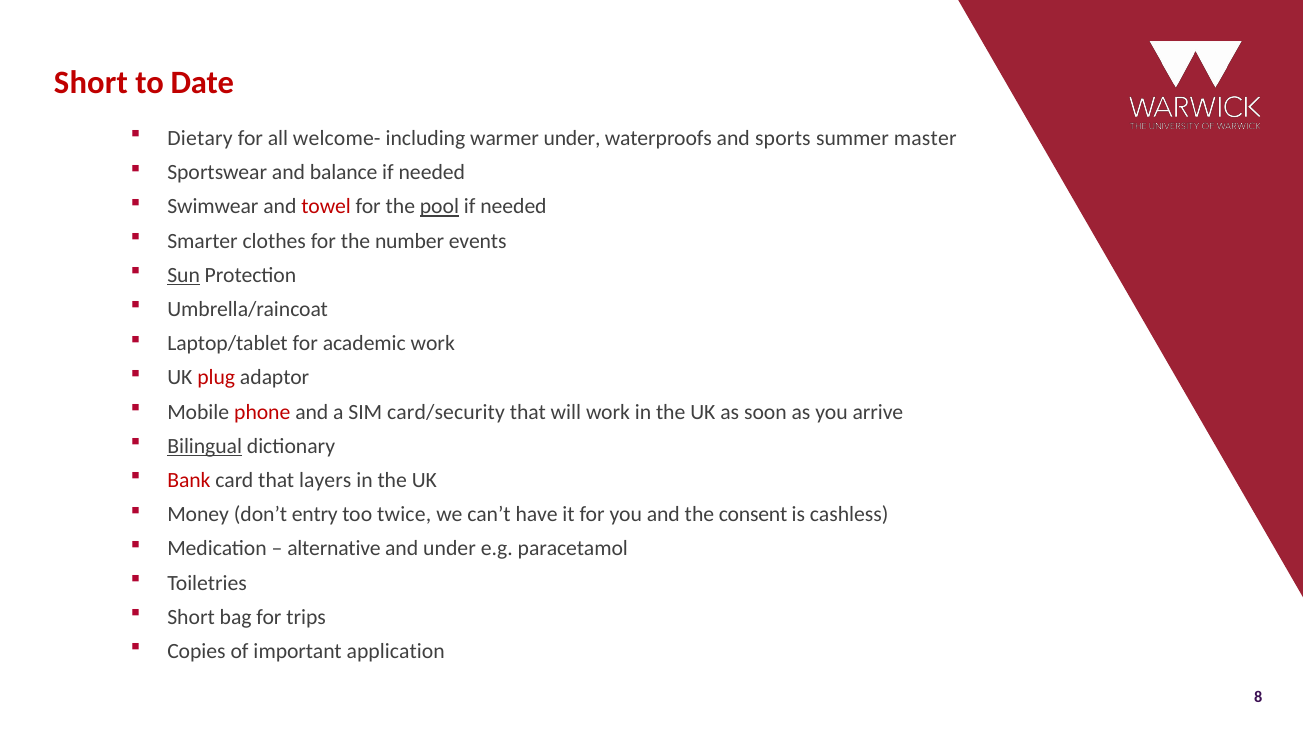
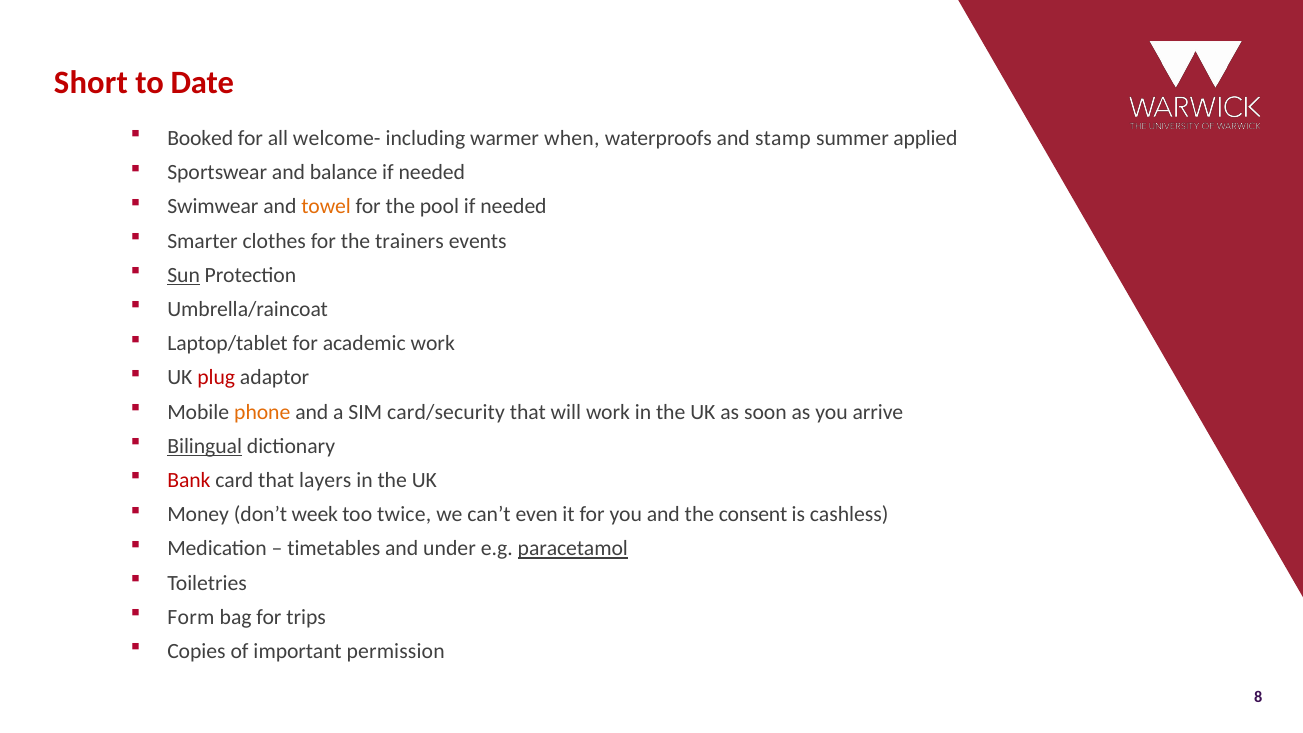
Dietary: Dietary -> Booked
warmer under: under -> when
sports: sports -> stamp
master: master -> applied
towel colour: red -> orange
pool underline: present -> none
number: number -> trainers
phone colour: red -> orange
entry: entry -> week
have: have -> even
alternative: alternative -> timetables
paracetamol underline: none -> present
Short at (191, 617): Short -> Form
application: application -> permission
